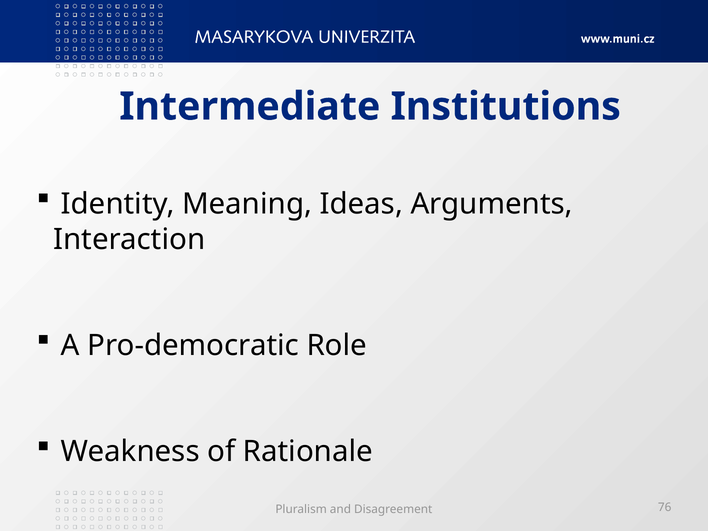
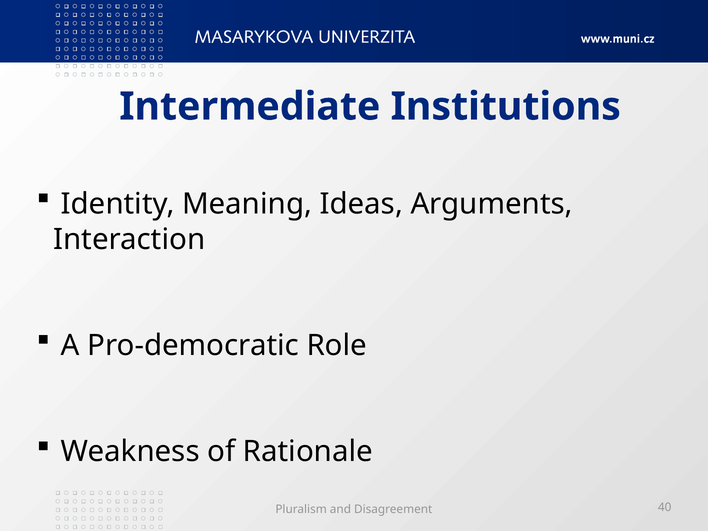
76: 76 -> 40
